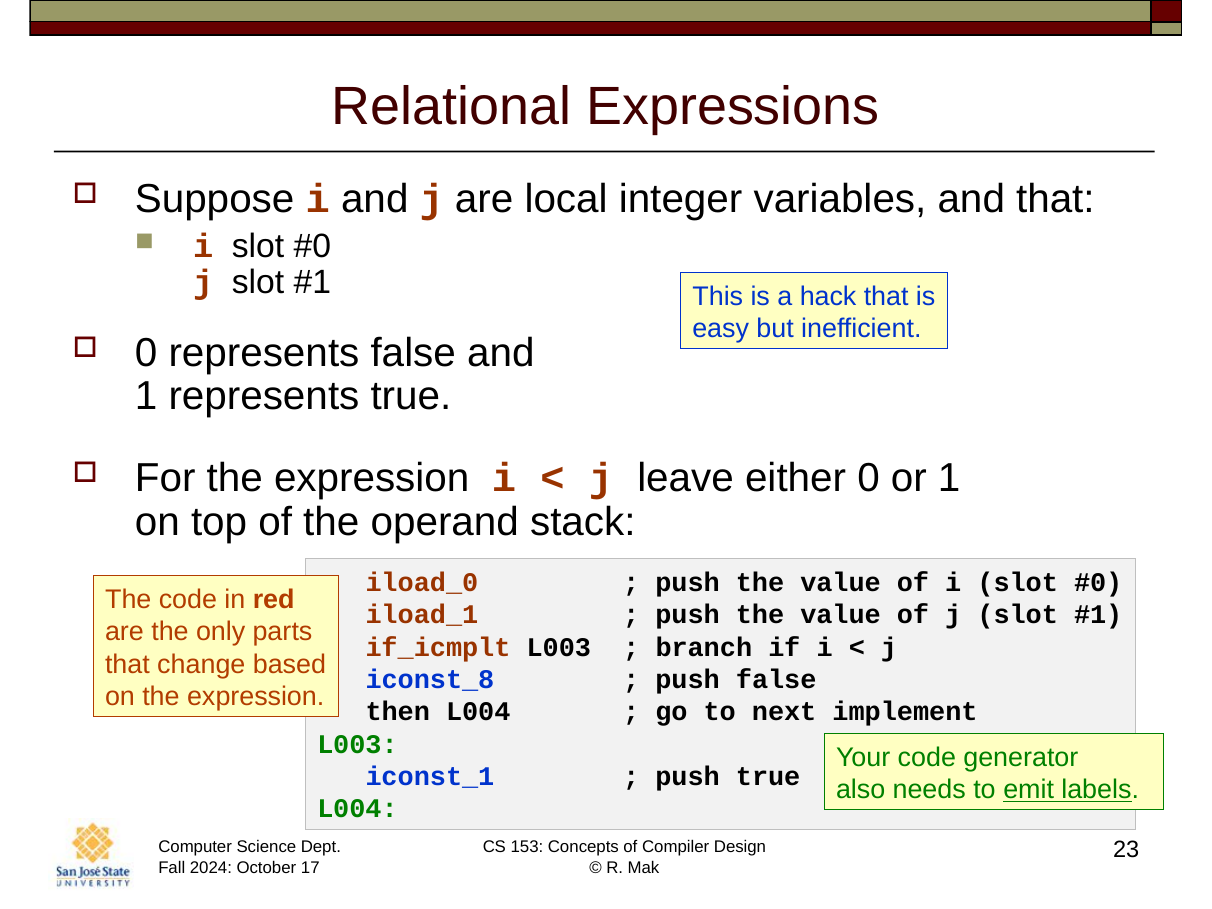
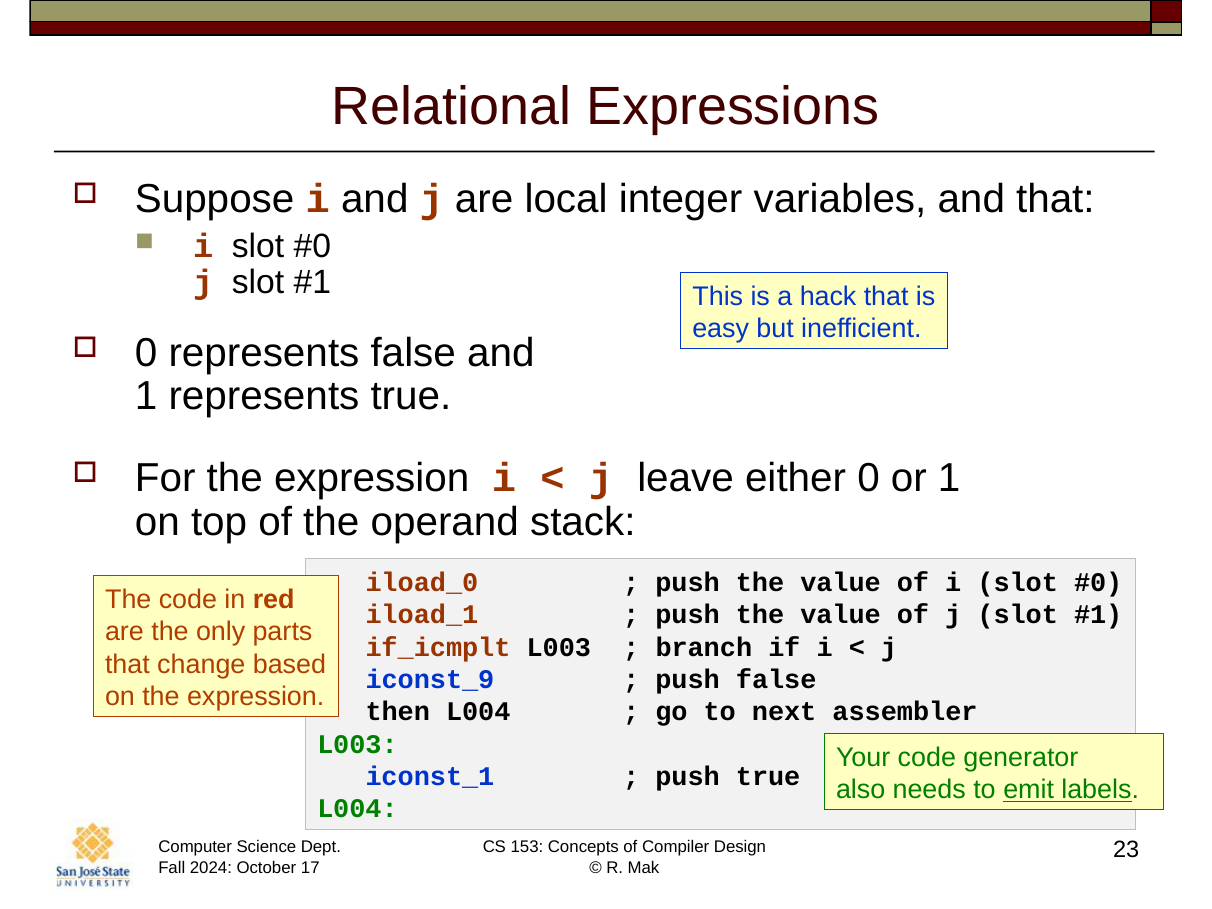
iconst_8: iconst_8 -> iconst_9
implement: implement -> assembler
